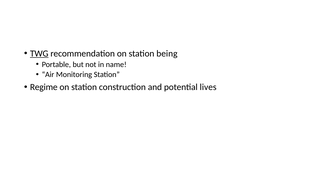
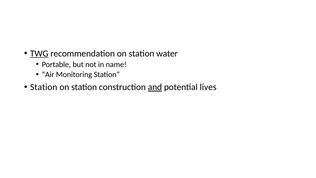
being: being -> water
Regime at (44, 87): Regime -> Station
and underline: none -> present
